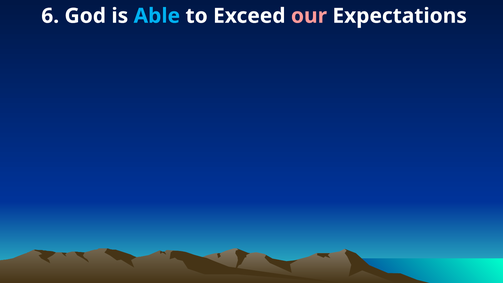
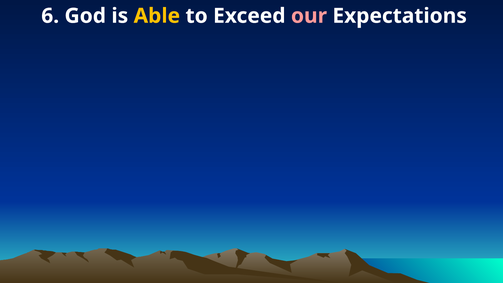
Able colour: light blue -> yellow
